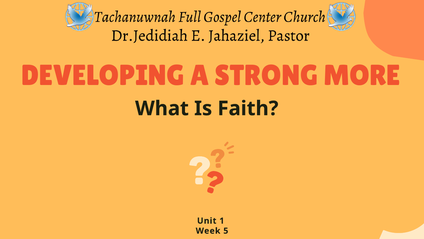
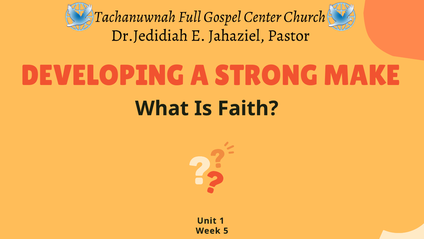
MORE: MORE -> MAKE
